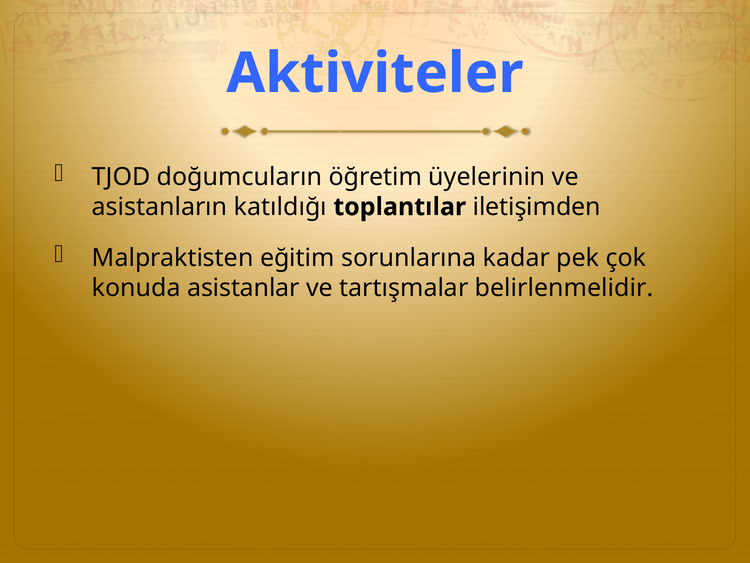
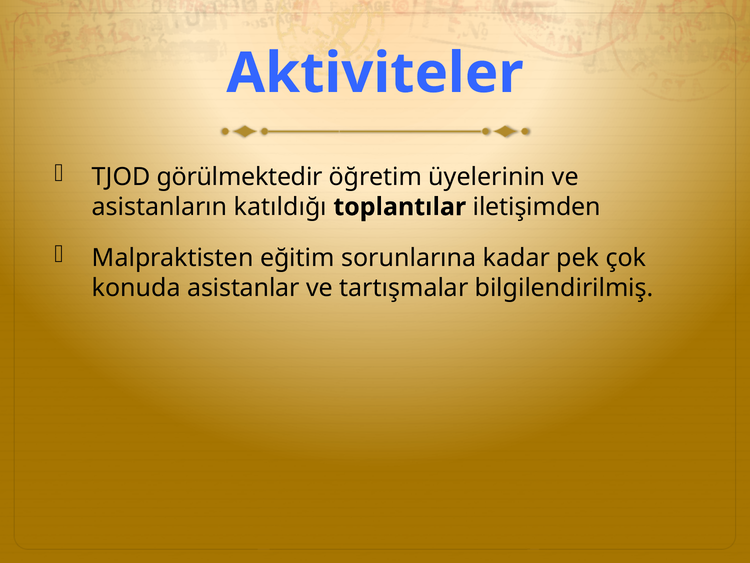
doğumcuların: doğumcuların -> görülmektedir
belirlenmelidir: belirlenmelidir -> bilgilendirilmiş
